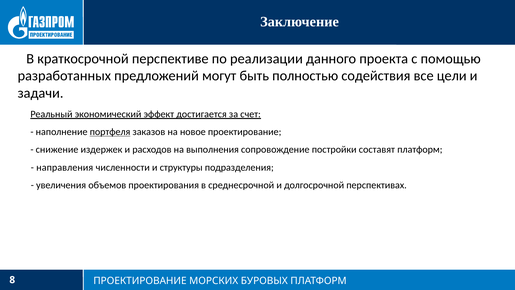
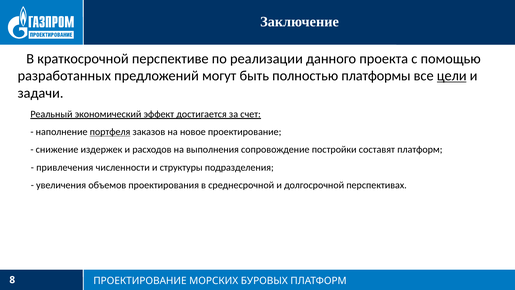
содействия: содействия -> платформы
цели underline: none -> present
направления: направления -> привлечения
